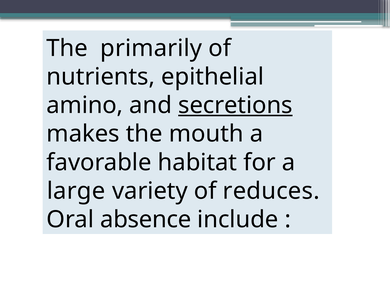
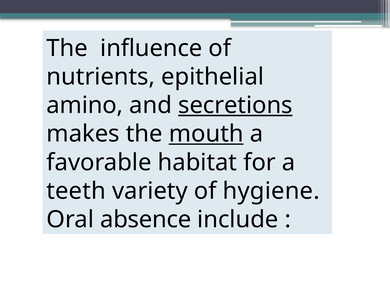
primarily: primarily -> influence
mouth underline: none -> present
large: large -> teeth
reduces: reduces -> hygiene
